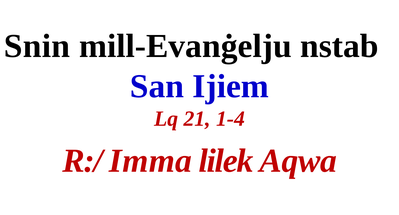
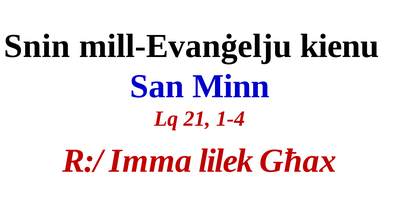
nstab: nstab -> kienu
Ijiem: Ijiem -> Minn
Aqwa: Aqwa -> Għax
